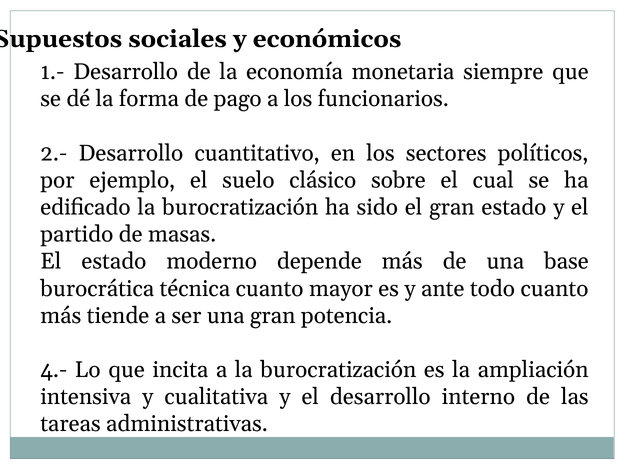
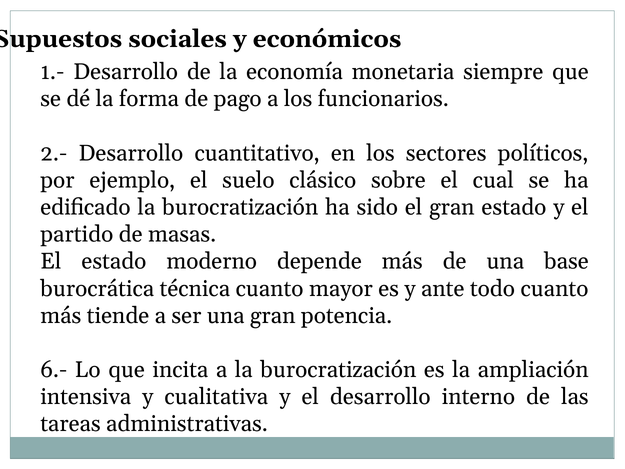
4.-: 4.- -> 6.-
